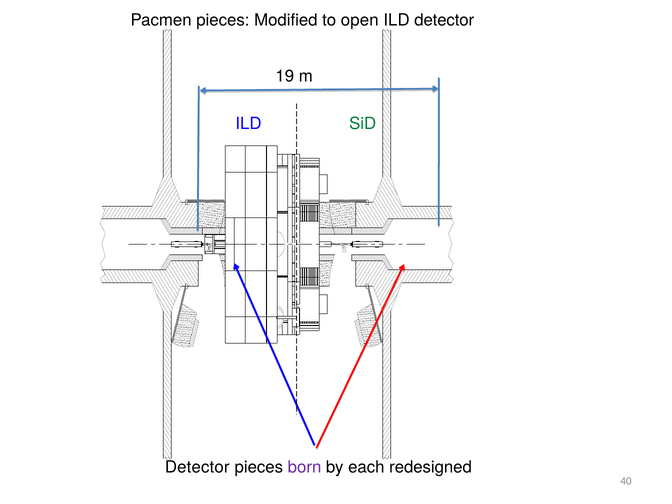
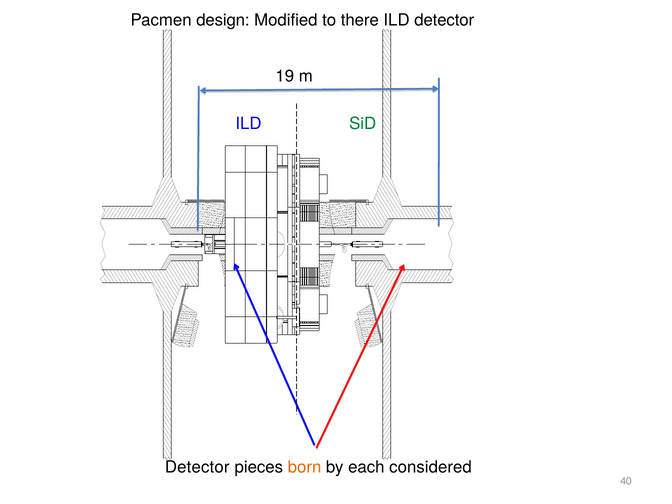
Pacmen pieces: pieces -> design
open: open -> there
born colour: purple -> orange
redesigned: redesigned -> considered
